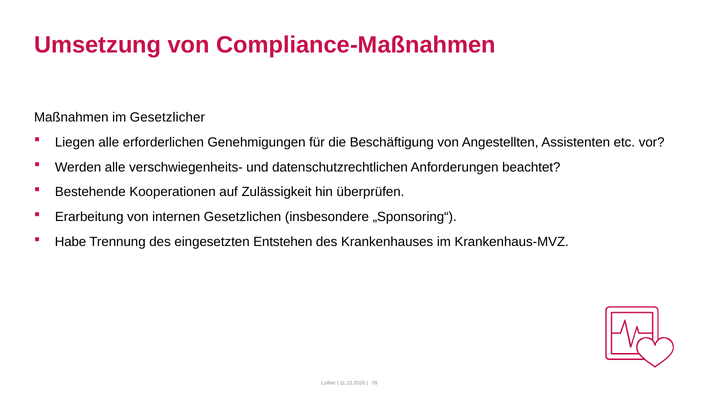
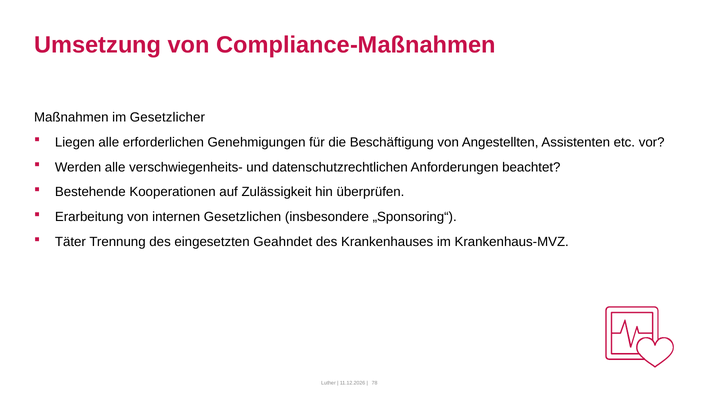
Habe: Habe -> Täter
Entstehen: Entstehen -> Geahndet
